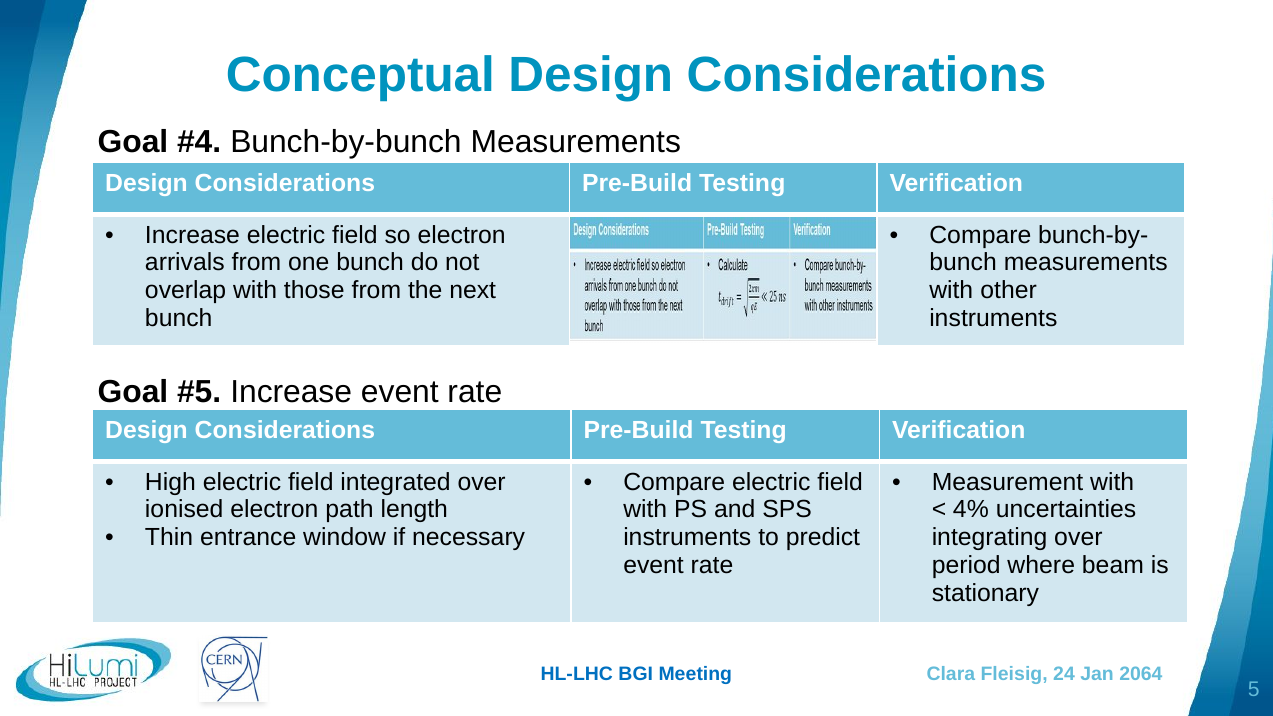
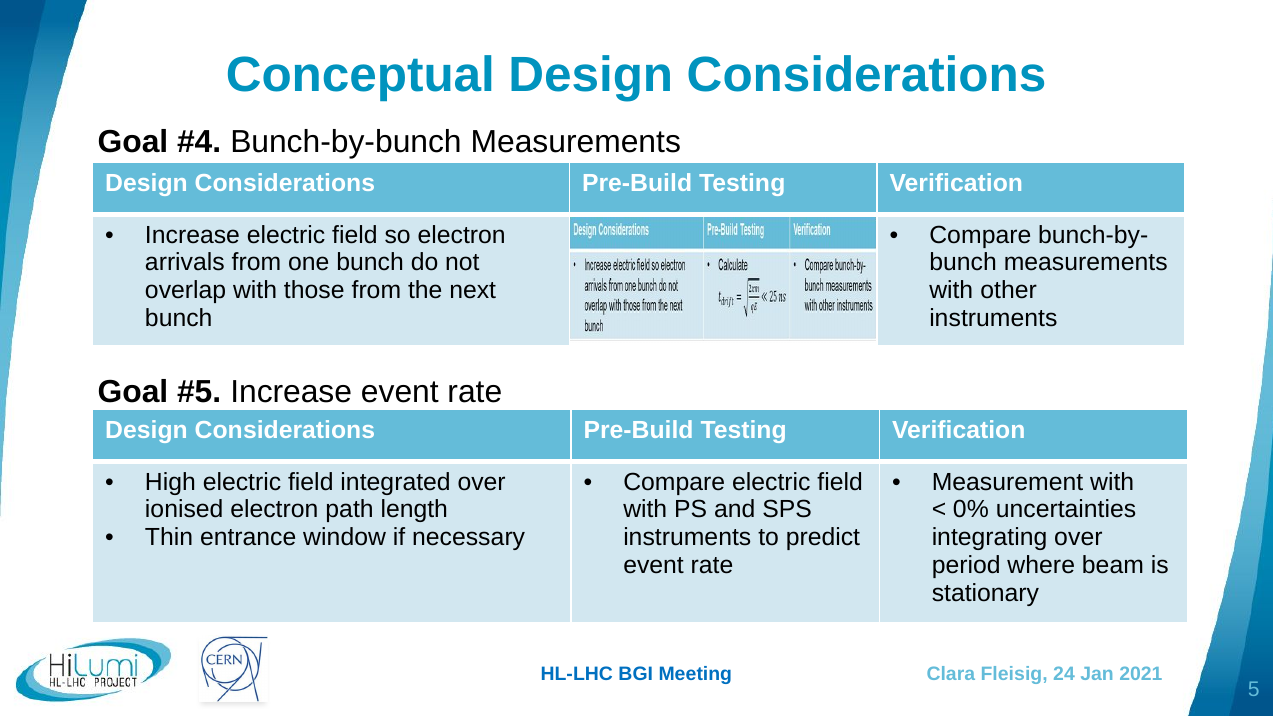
4%: 4% -> 0%
2064: 2064 -> 2021
